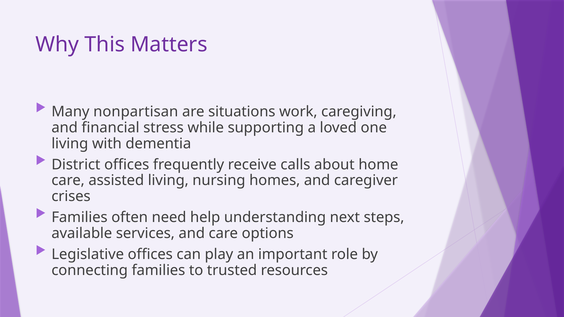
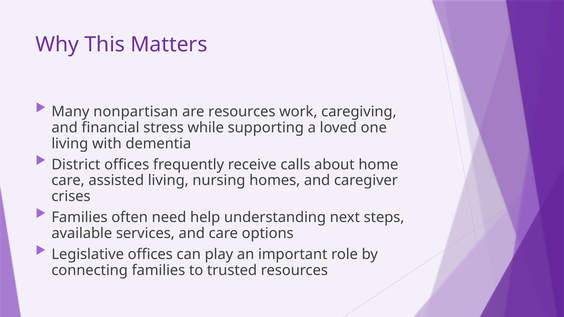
are situations: situations -> resources
